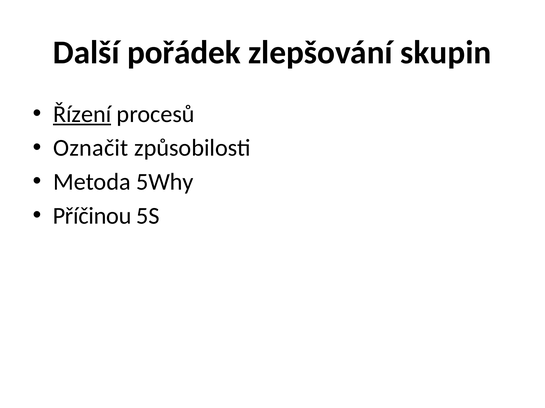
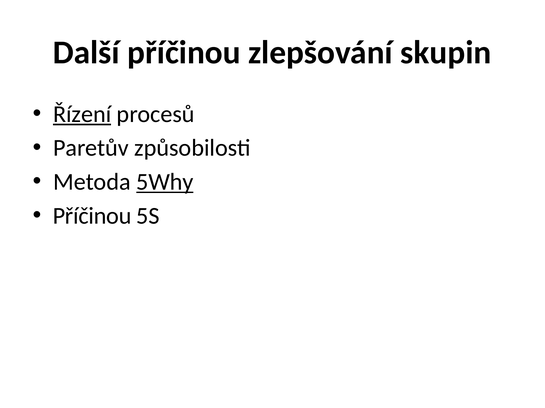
Další pořádek: pořádek -> příčinou
Označit: Označit -> Paretův
5Why underline: none -> present
